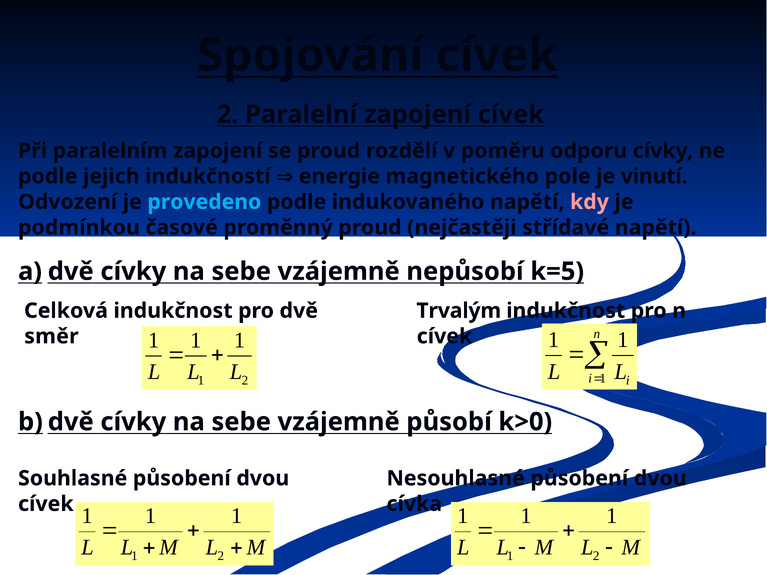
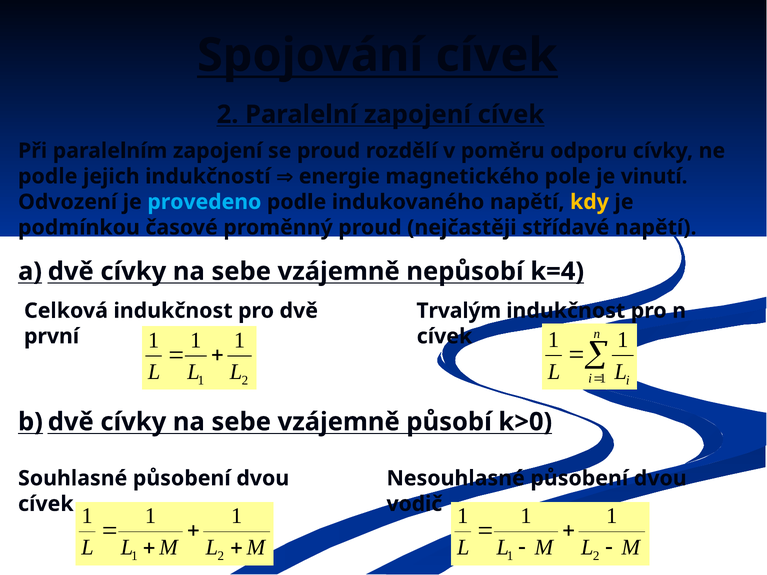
kdy colour: pink -> yellow
k=5: k=5 -> k=4
směr: směr -> první
cívka: cívka -> vodič
